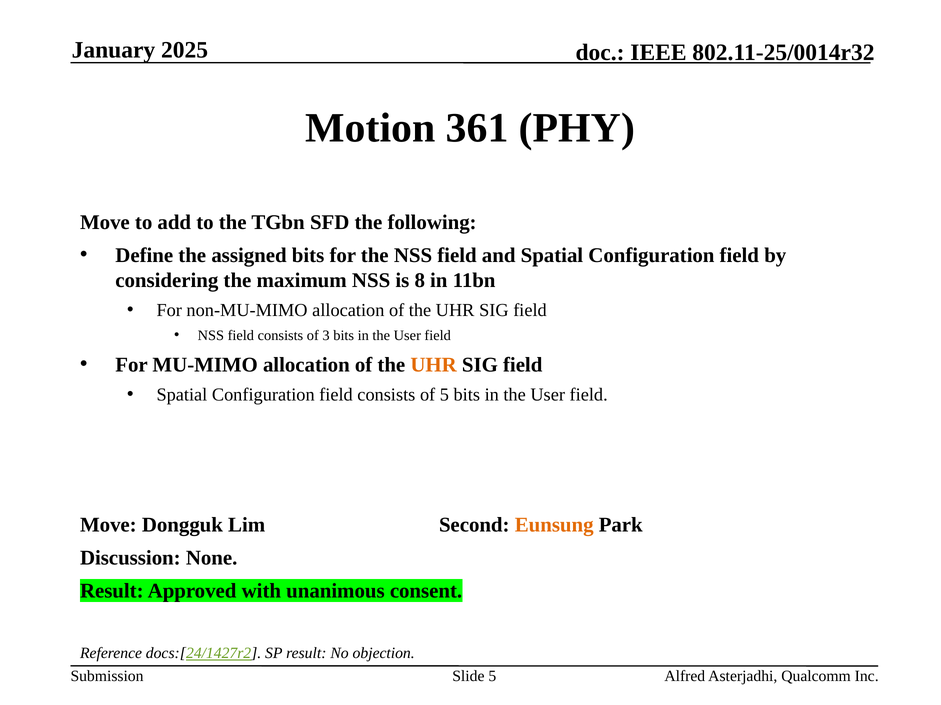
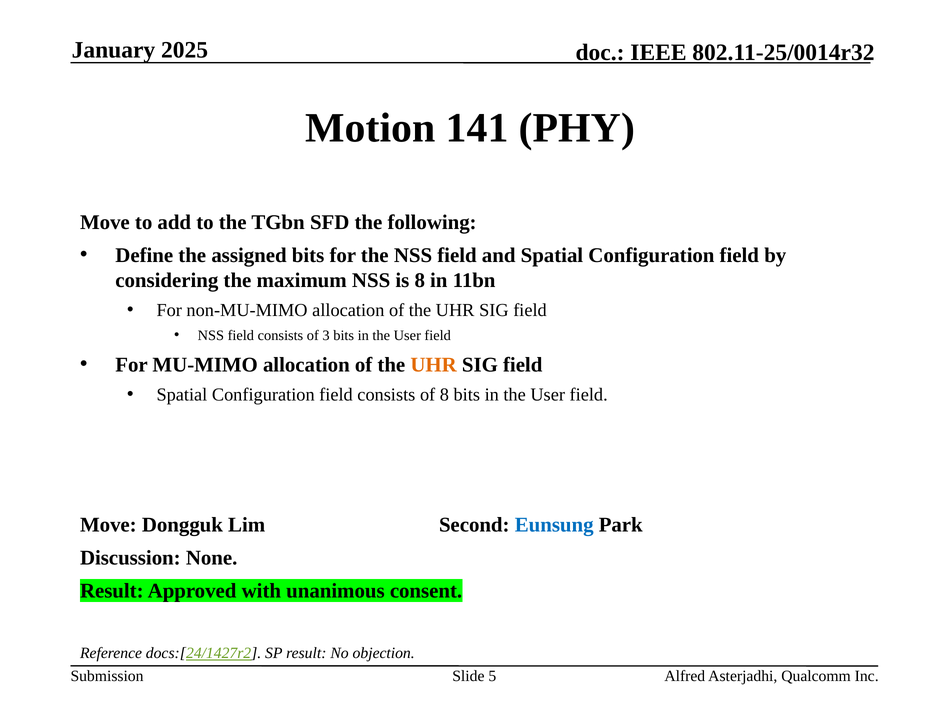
361: 361 -> 141
of 5: 5 -> 8
Eunsung colour: orange -> blue
